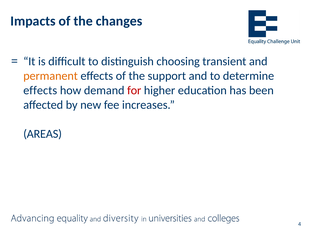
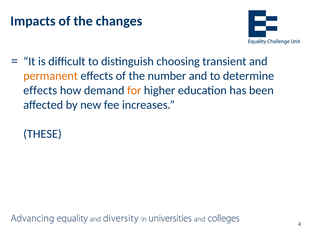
support: support -> number
for colour: red -> orange
AREAS: AREAS -> THESE
